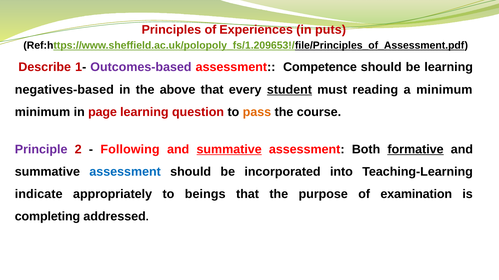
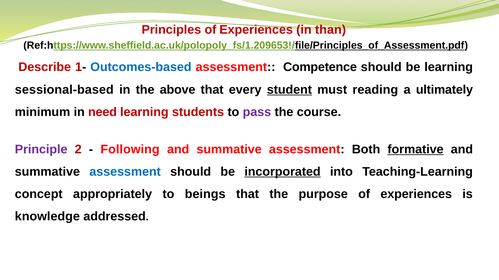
puts: puts -> than
Outcomes-based colour: purple -> blue
negatives-based: negatives-based -> sessional-based
a minimum: minimum -> ultimately
page: page -> need
question: question -> students
pass colour: orange -> purple
summative at (229, 150) underline: present -> none
incorporated underline: none -> present
indicate: indicate -> concept
purpose of examination: examination -> experiences
completing: completing -> knowledge
